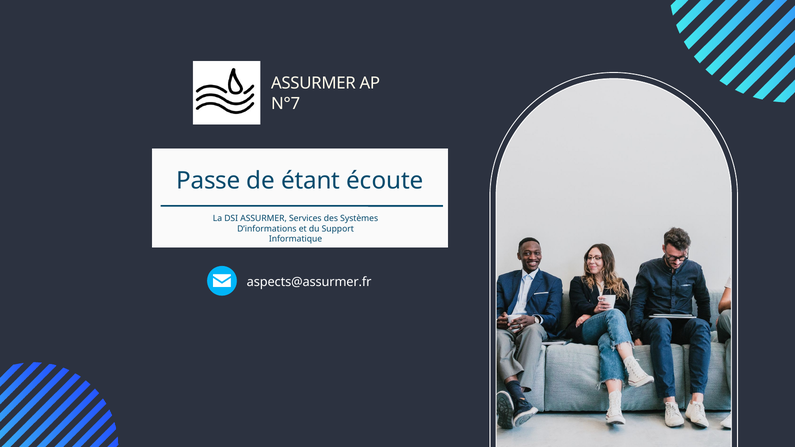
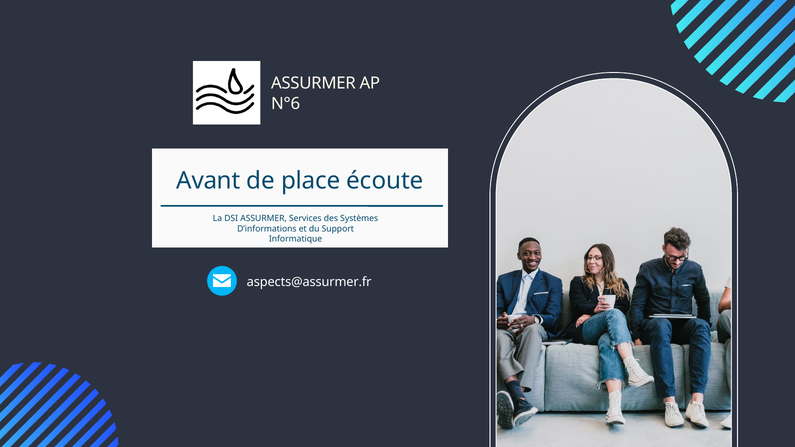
N°7: N°7 -> N°6
Passe: Passe -> Avant
étant: étant -> place
